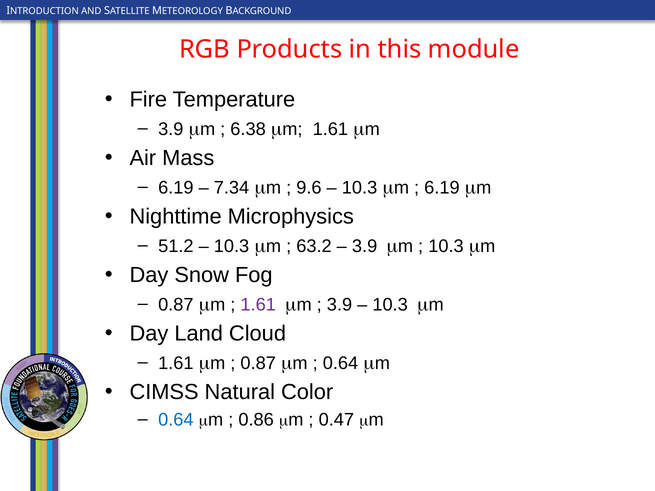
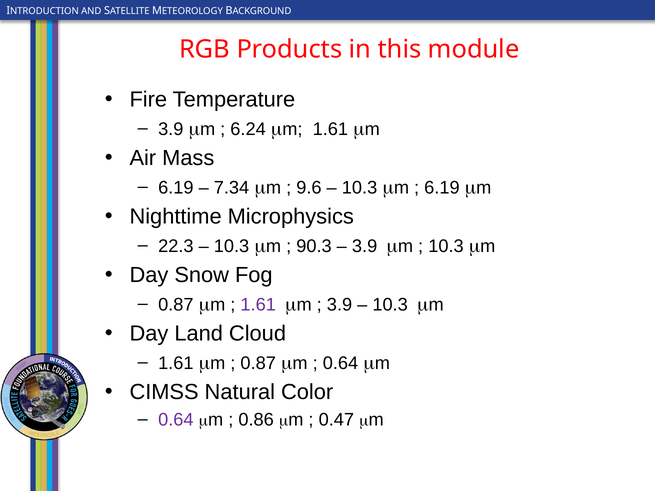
6.38: 6.38 -> 6.24
51.2: 51.2 -> 22.3
63.2: 63.2 -> 90.3
0.64 at (176, 420) colour: blue -> purple
